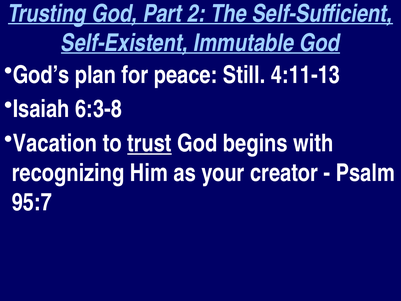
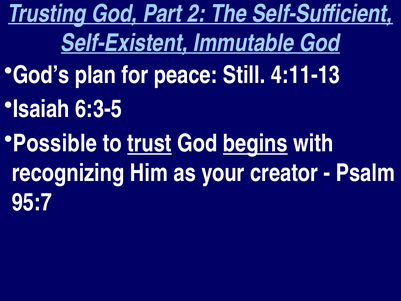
6:3-8: 6:3-8 -> 6:3-5
Vacation: Vacation -> Possible
begins underline: none -> present
